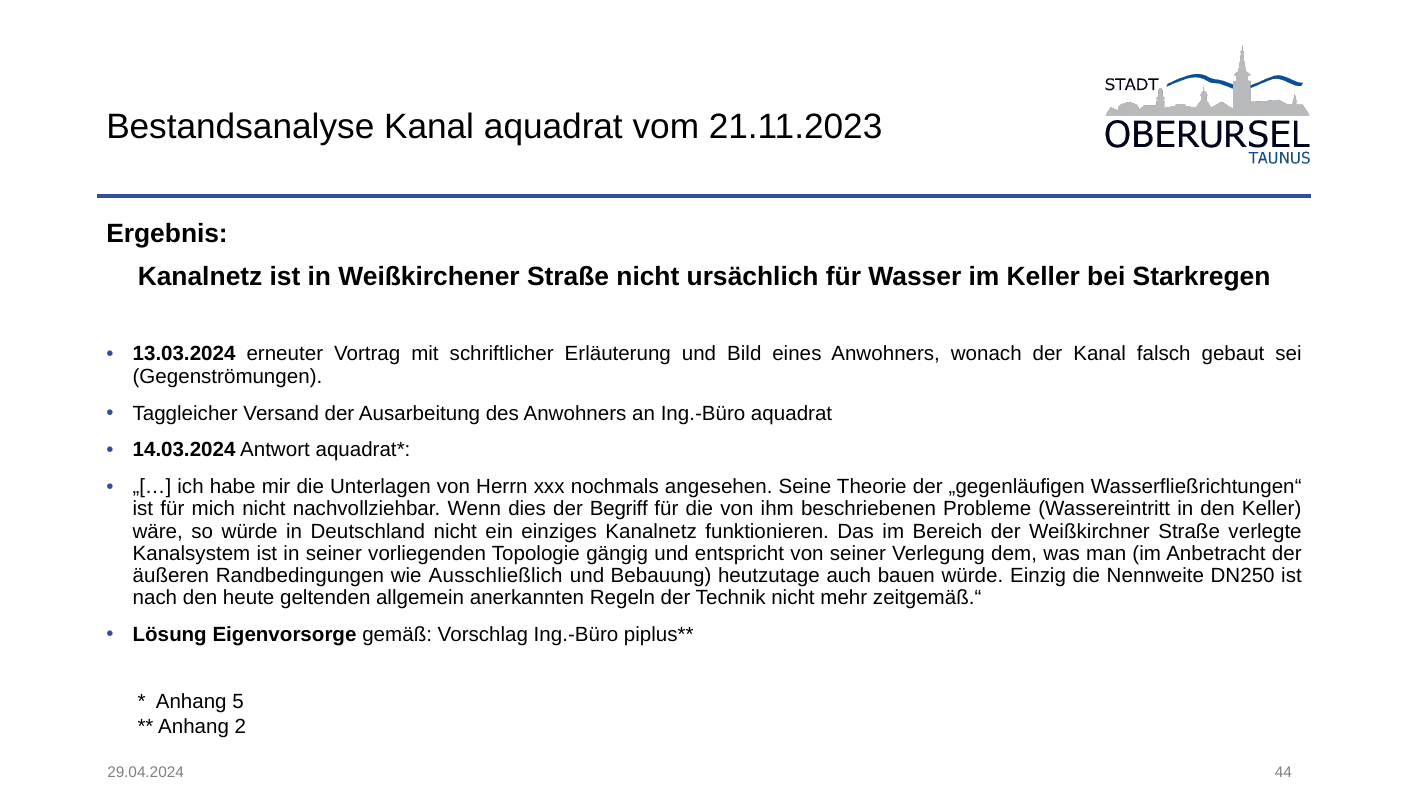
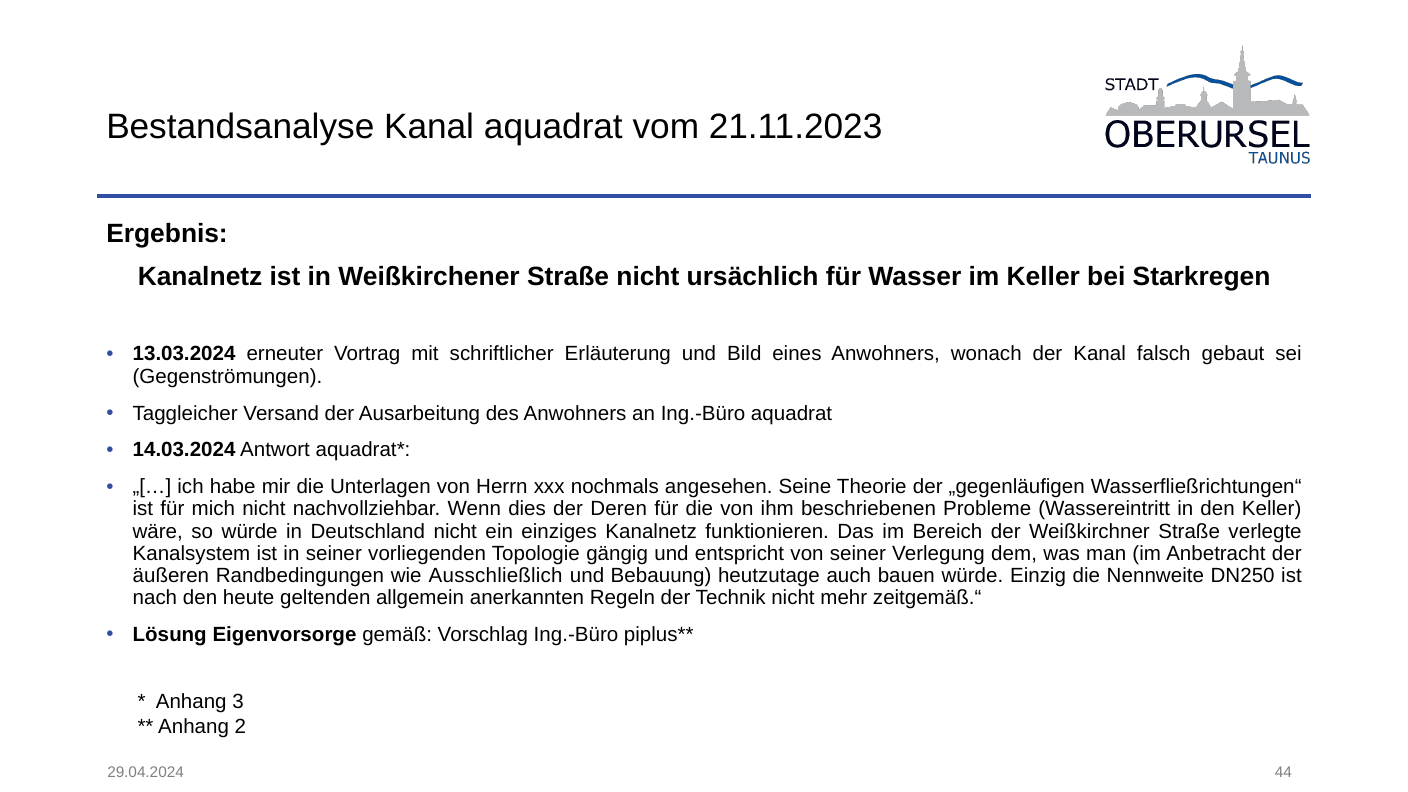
Begriff: Begriff -> Deren
5: 5 -> 3
